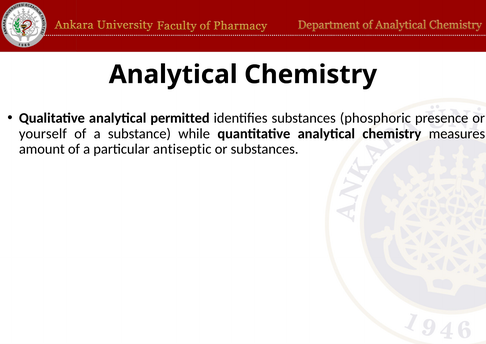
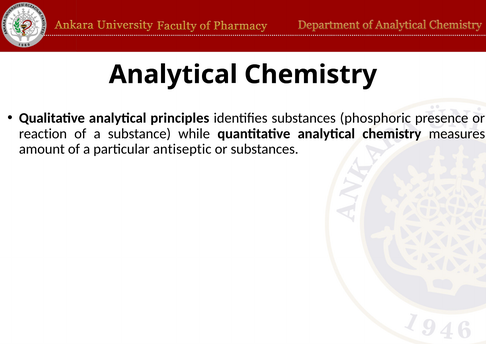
permitted: permitted -> principles
yourself: yourself -> reaction
